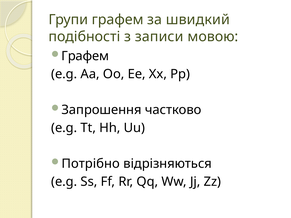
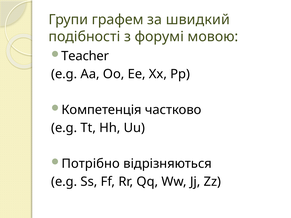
записи: записи -> форумі
Графем at (85, 56): Графем -> Teacher
Запрошення: Запрошення -> Компетенція
